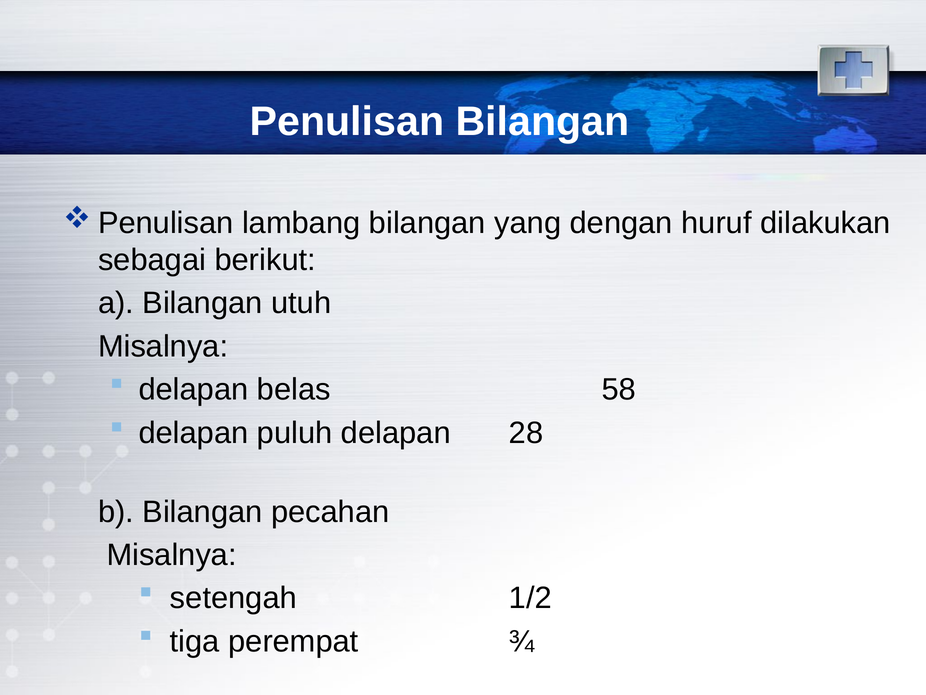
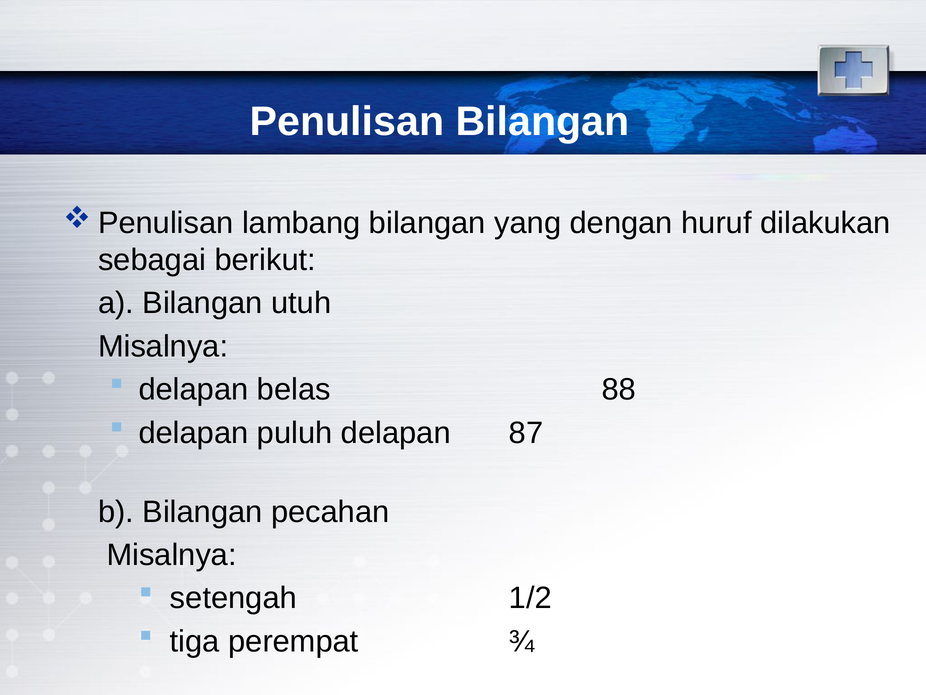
58: 58 -> 88
28: 28 -> 87
